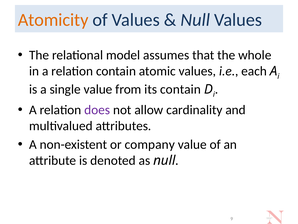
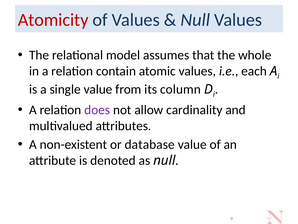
Atomicity colour: orange -> red
its contain: contain -> column
company: company -> database
